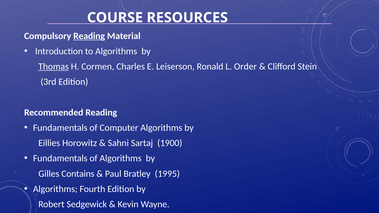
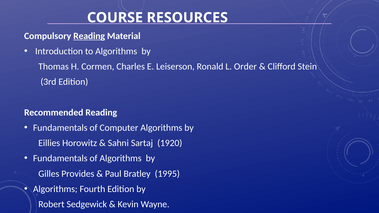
Thomas underline: present -> none
1900: 1900 -> 1920
Contains: Contains -> Provides
